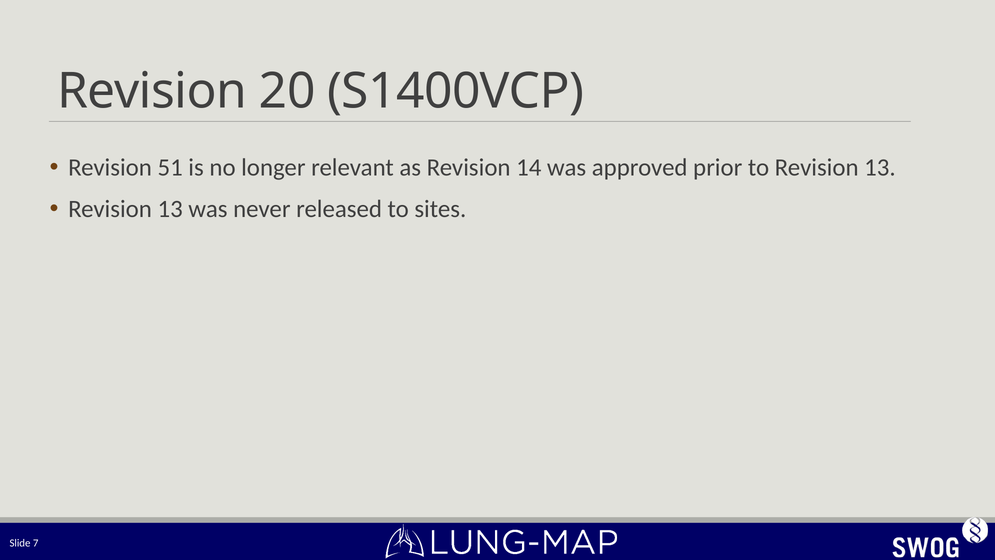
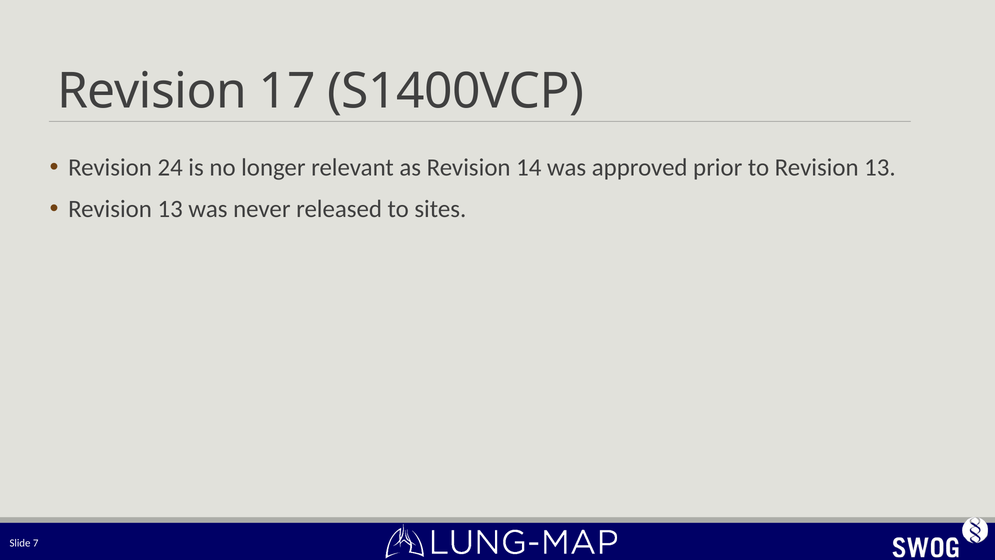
20: 20 -> 17
51: 51 -> 24
